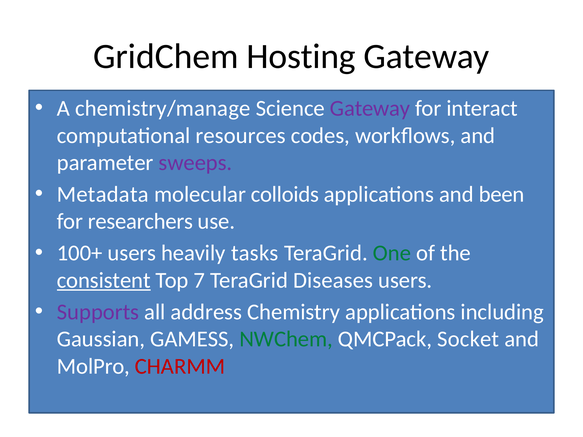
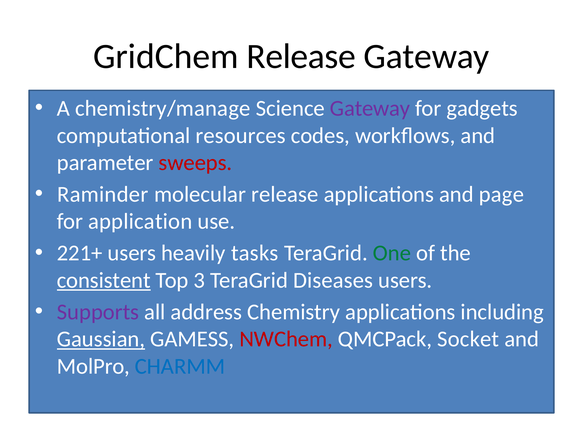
GridChem Hosting: Hosting -> Release
interact: interact -> gadgets
sweeps colour: purple -> red
Metadata: Metadata -> Raminder
molecular colloids: colloids -> release
been: been -> page
researchers: researchers -> application
100+: 100+ -> 221+
7: 7 -> 3
Gaussian underline: none -> present
NWChem colour: green -> red
CHARMM colour: red -> blue
